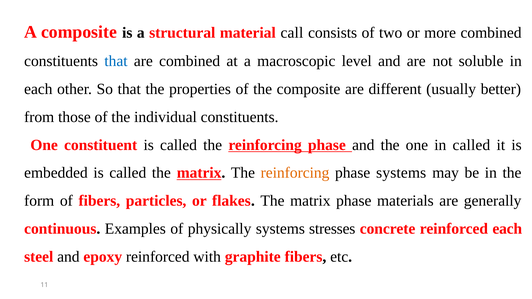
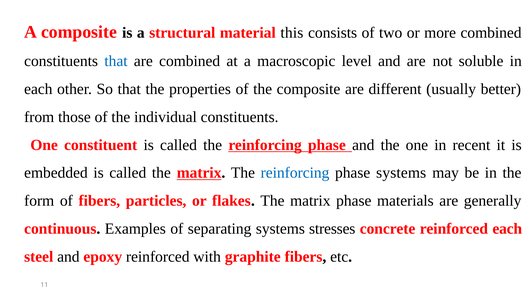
call: call -> this
in called: called -> recent
reinforcing at (295, 173) colour: orange -> blue
physically: physically -> separating
